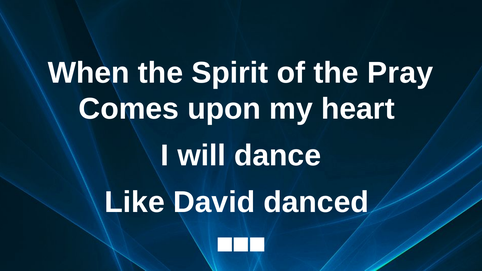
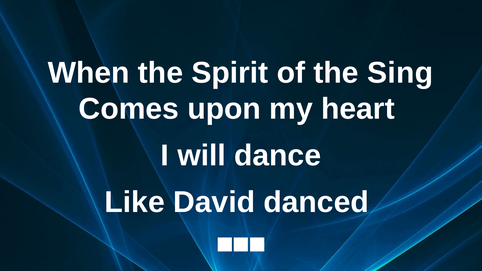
Pray: Pray -> Sing
